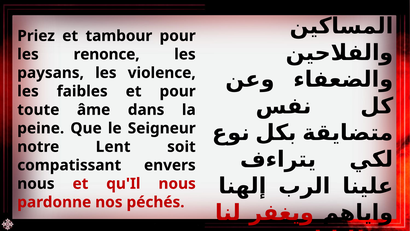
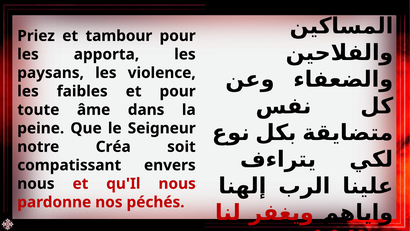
renonce: renonce -> apporta
Lent: Lent -> Créa
